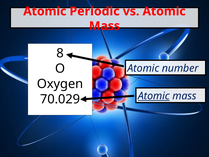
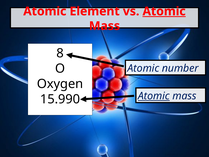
Periodic: Periodic -> Element
Atomic at (164, 11) underline: none -> present
70.029: 70.029 -> 15.990
